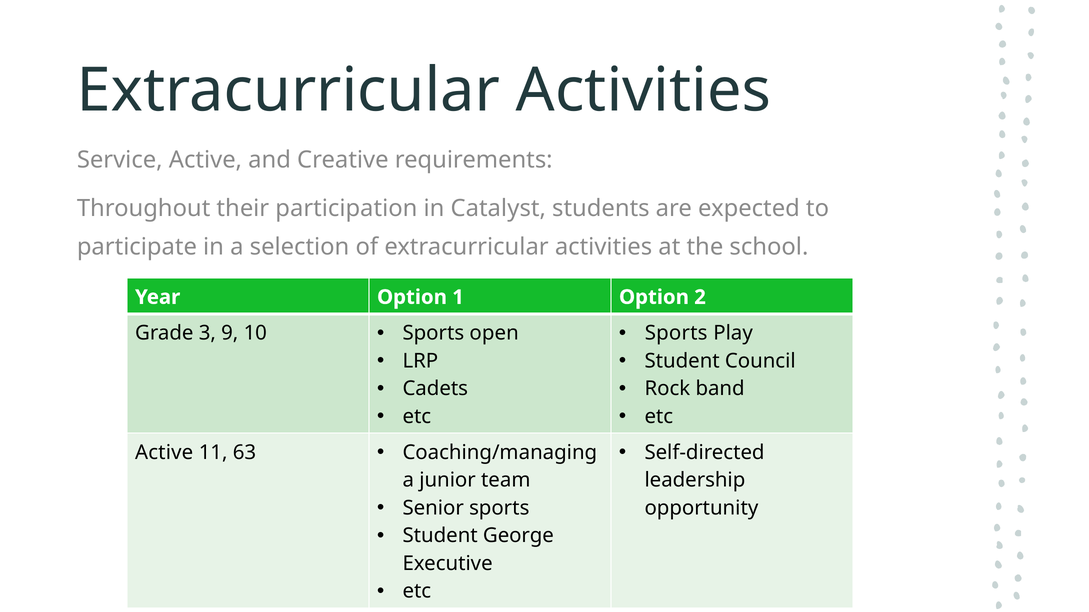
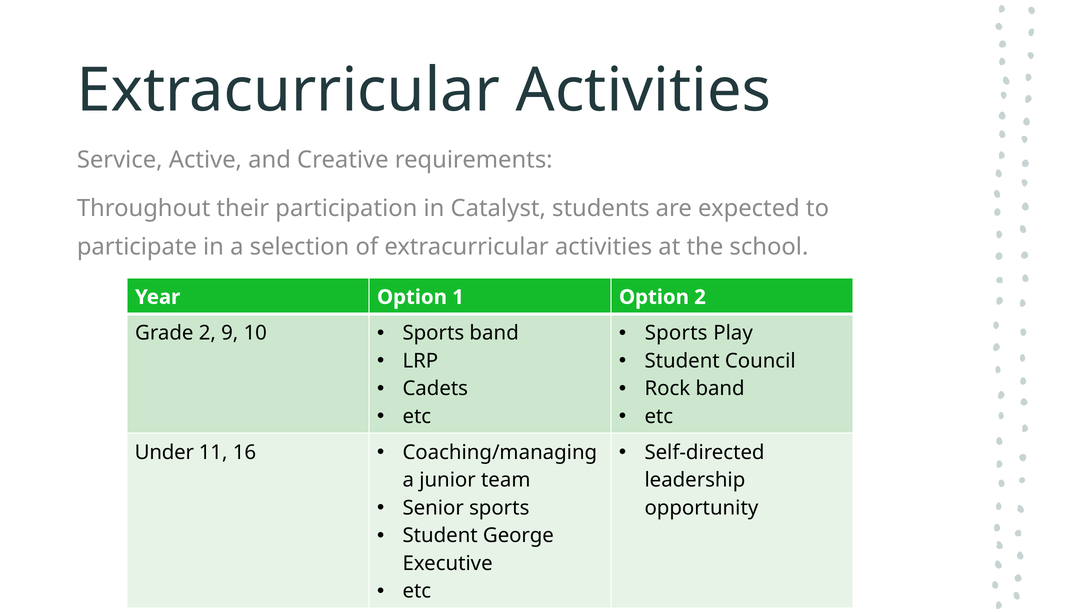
Grade 3: 3 -> 2
Sports open: open -> band
Active at (164, 453): Active -> Under
63: 63 -> 16
